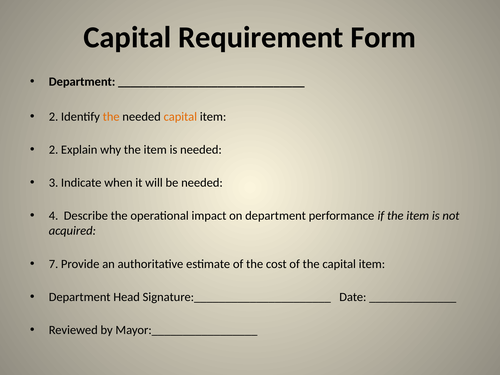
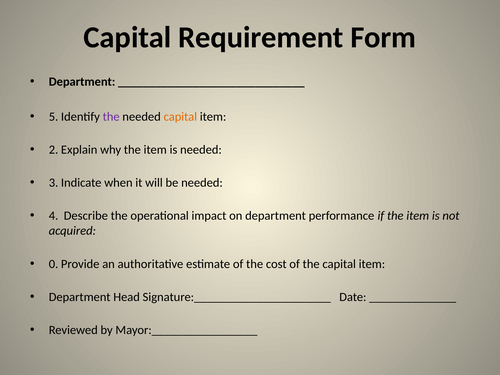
2 at (53, 117): 2 -> 5
the at (111, 117) colour: orange -> purple
7: 7 -> 0
